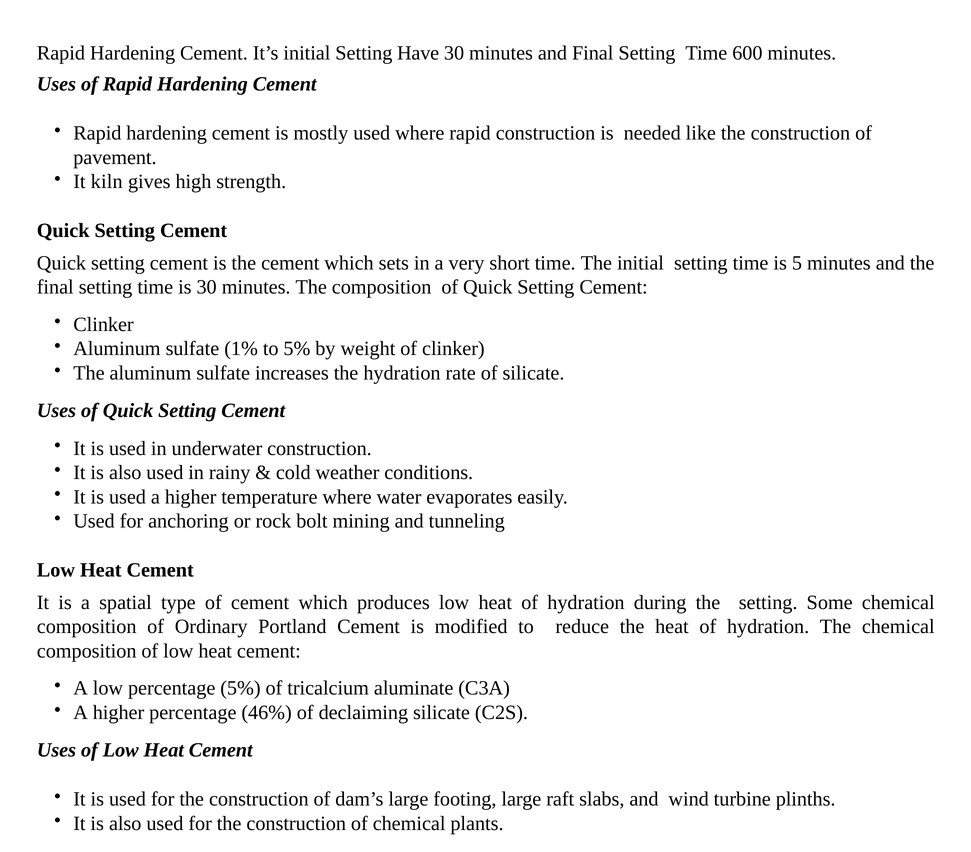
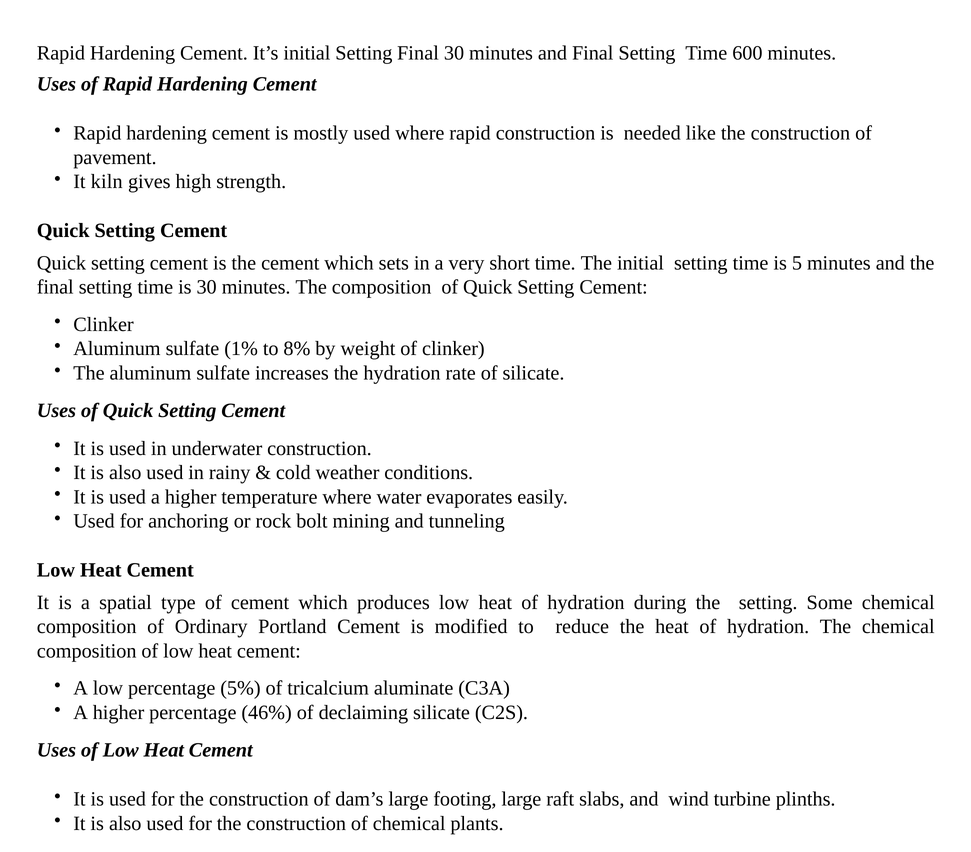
Setting Have: Have -> Final
to 5%: 5% -> 8%
